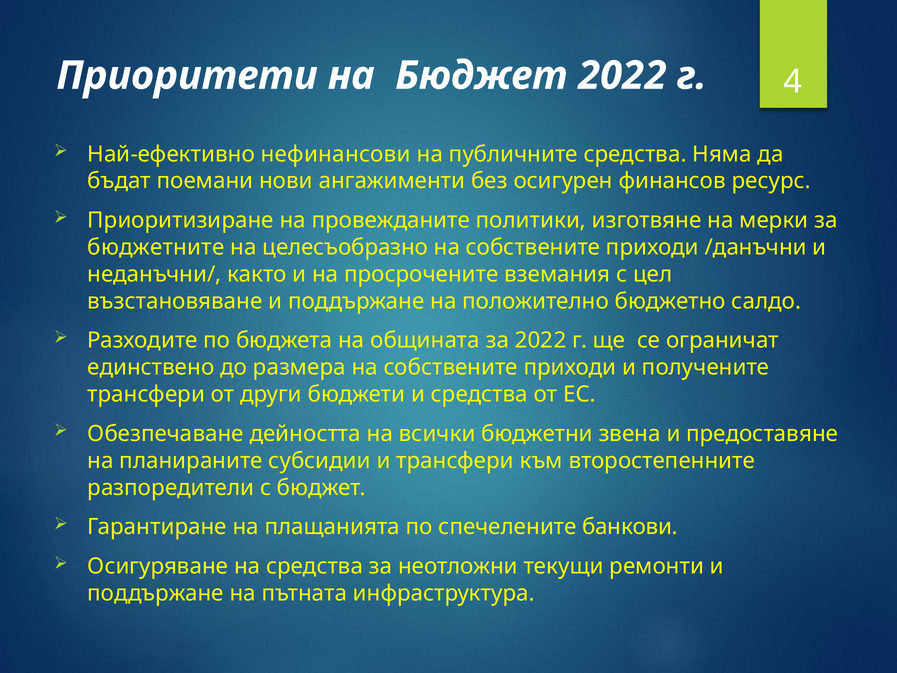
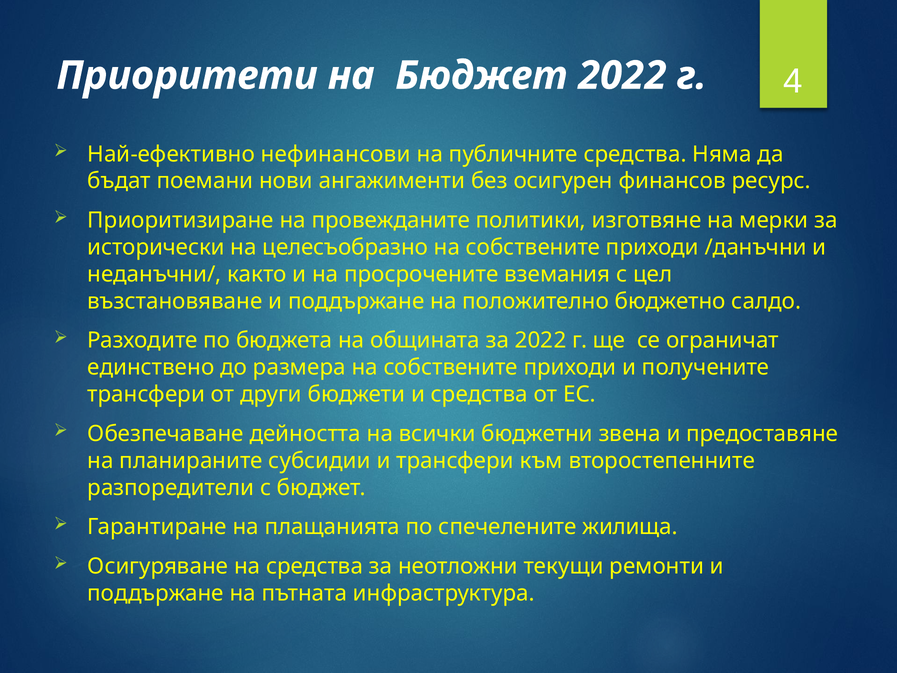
бюджетните: бюджетните -> исторически
банкови: банкови -> жилища
